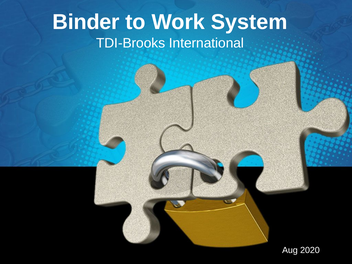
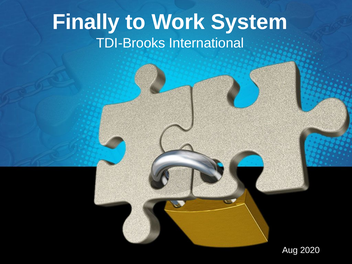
Binder: Binder -> Finally
